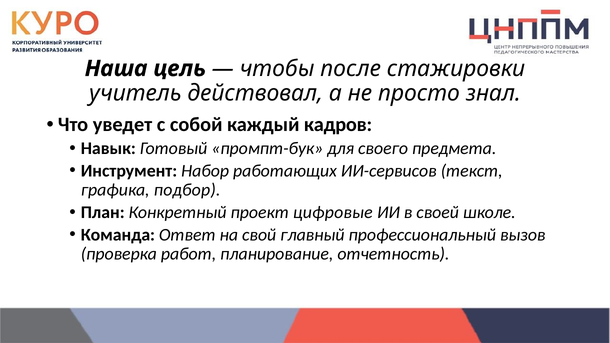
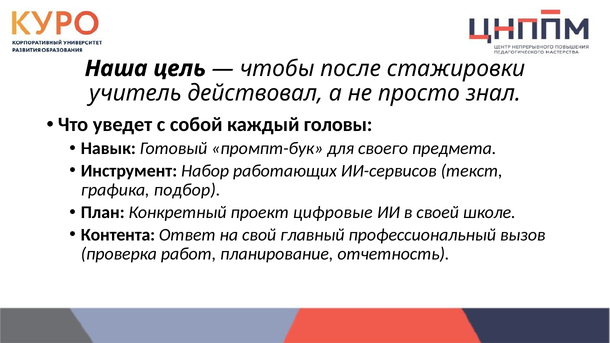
кадров: кадров -> головы
Команда: Команда -> Контента
